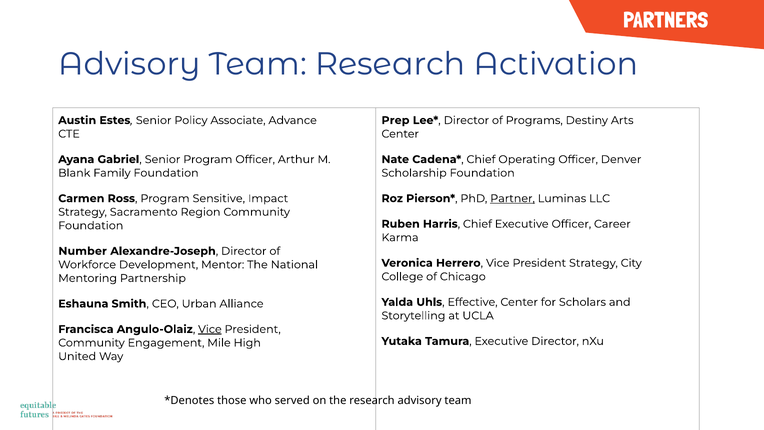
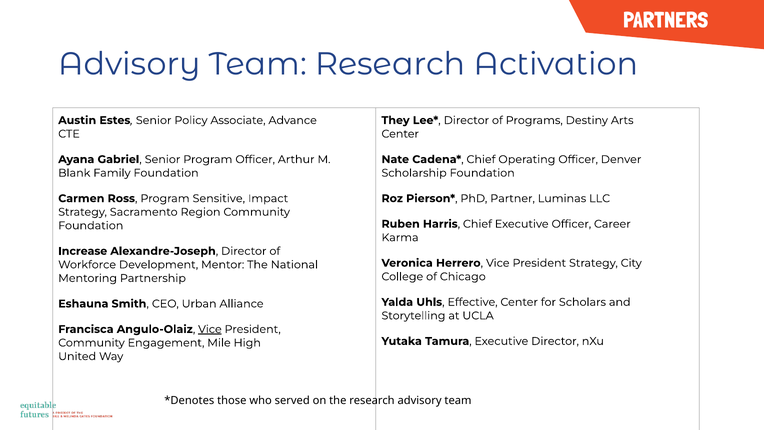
Prep: Prep -> They
Partner underline: present -> none
Number: Number -> Increase
